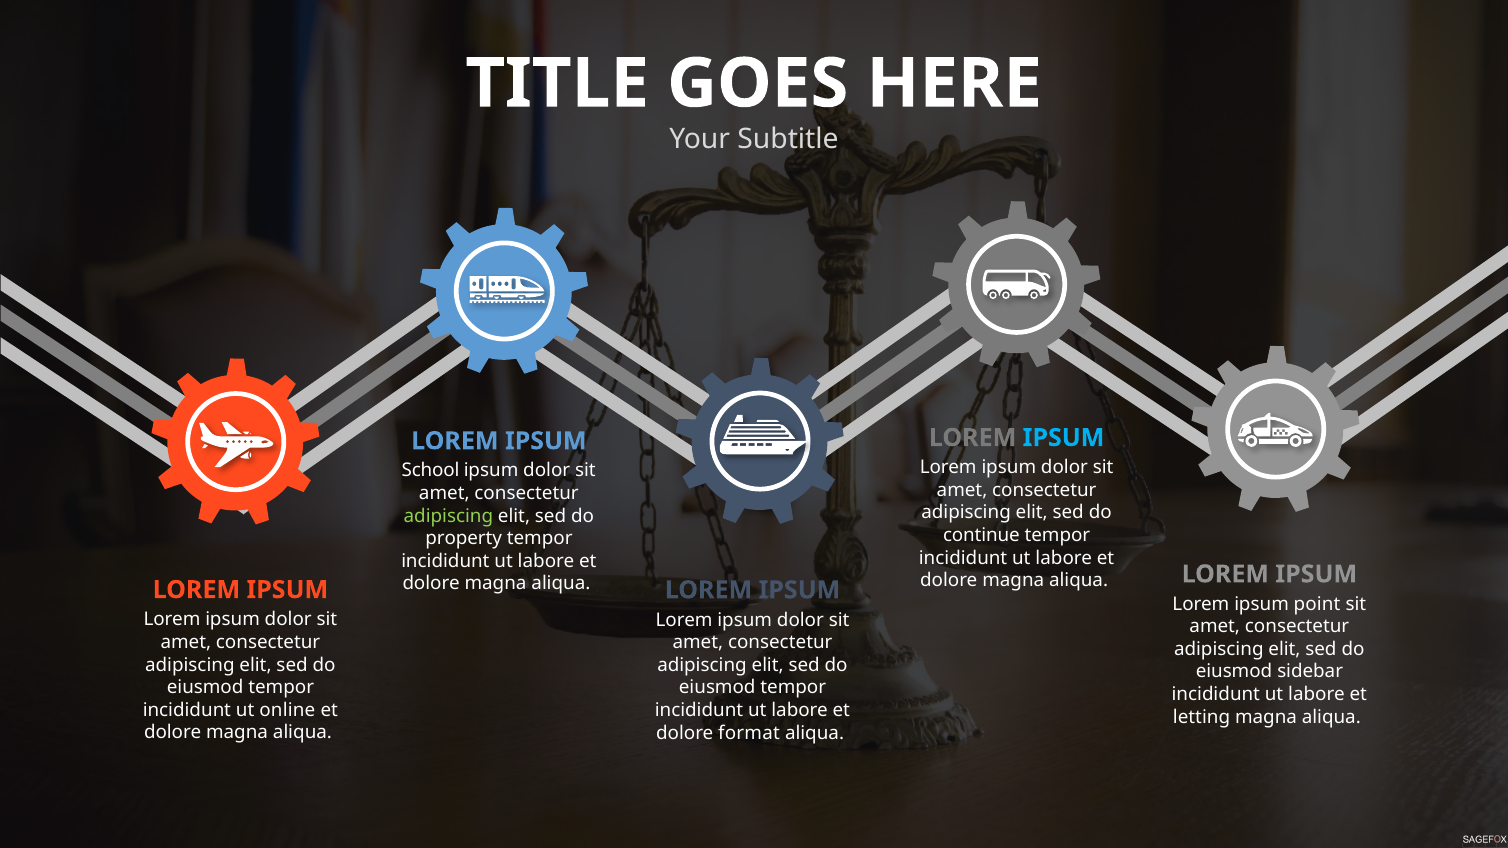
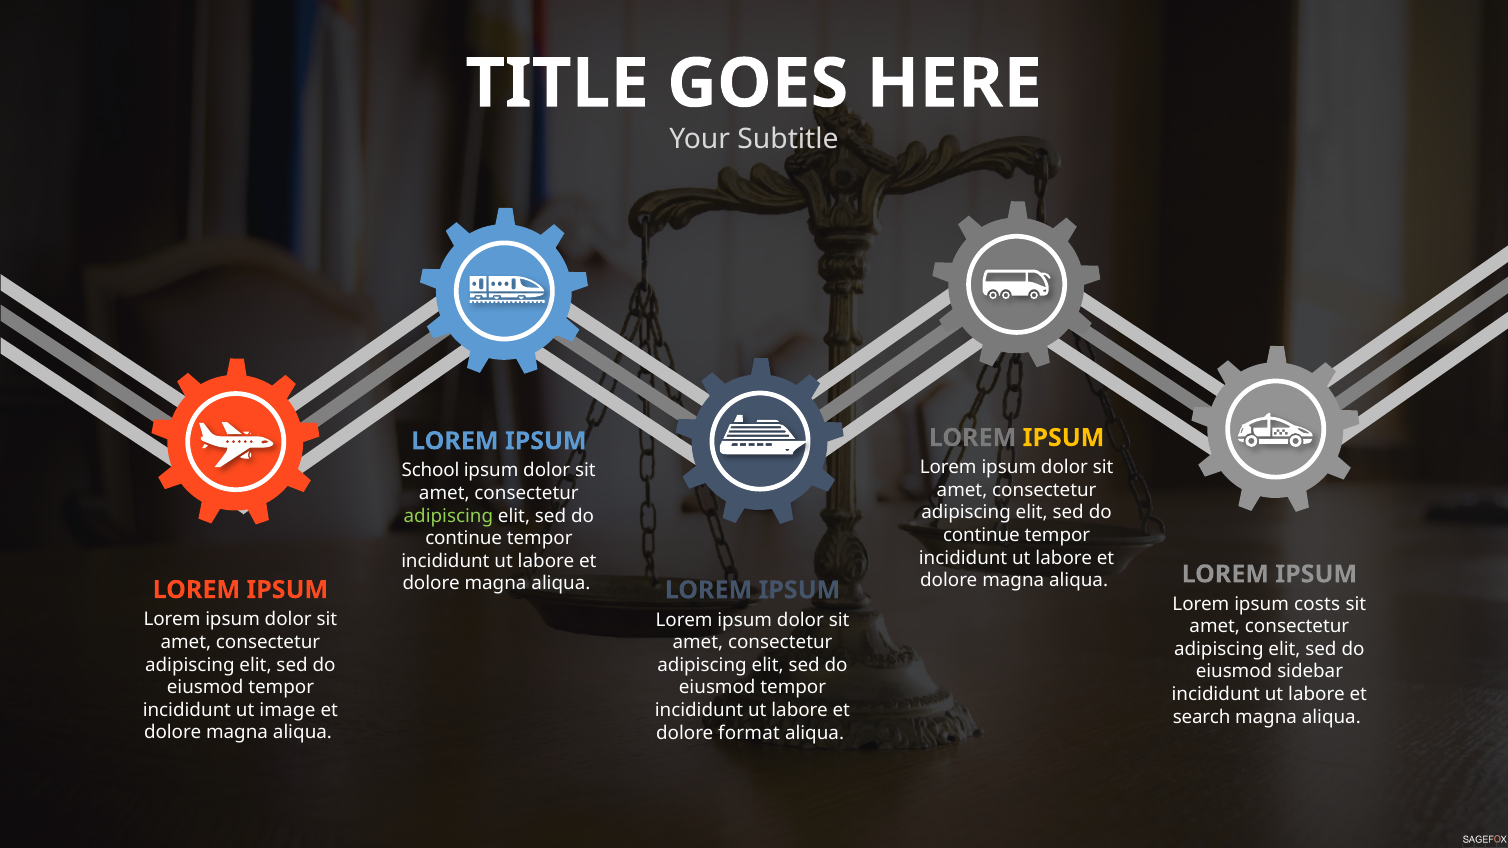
IPSUM at (1064, 438) colour: light blue -> yellow
property at (464, 539): property -> continue
point: point -> costs
online: online -> image
letting: letting -> search
